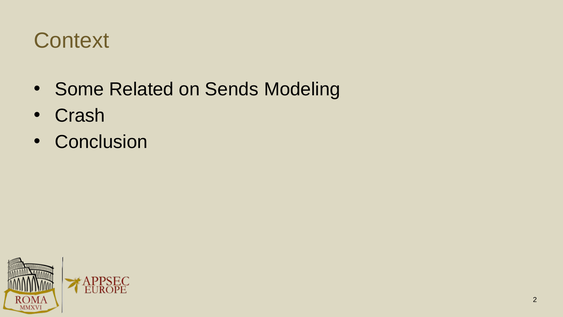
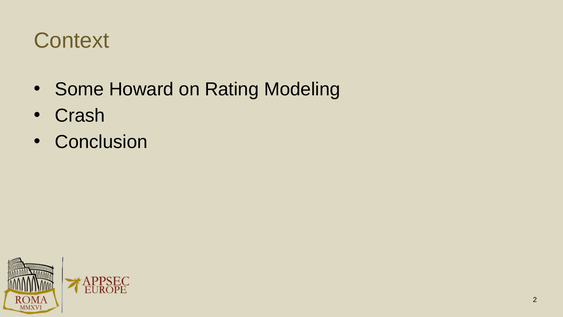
Related: Related -> Howard
Sends: Sends -> Rating
